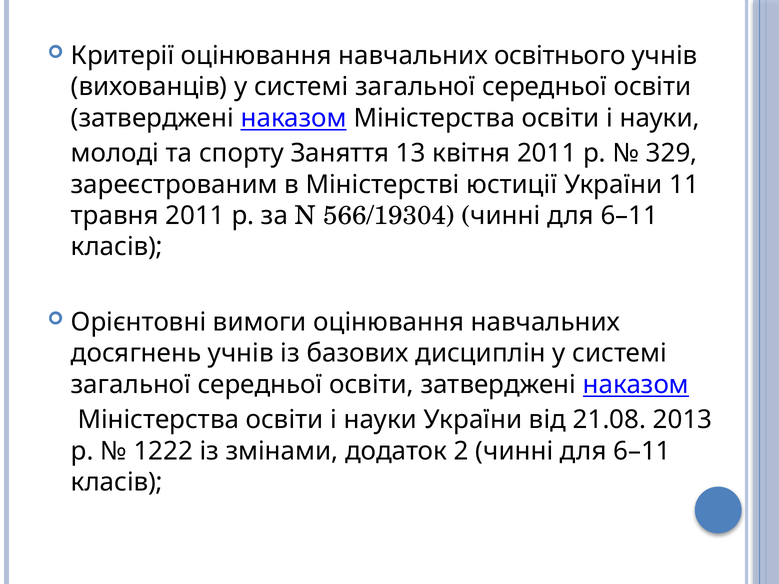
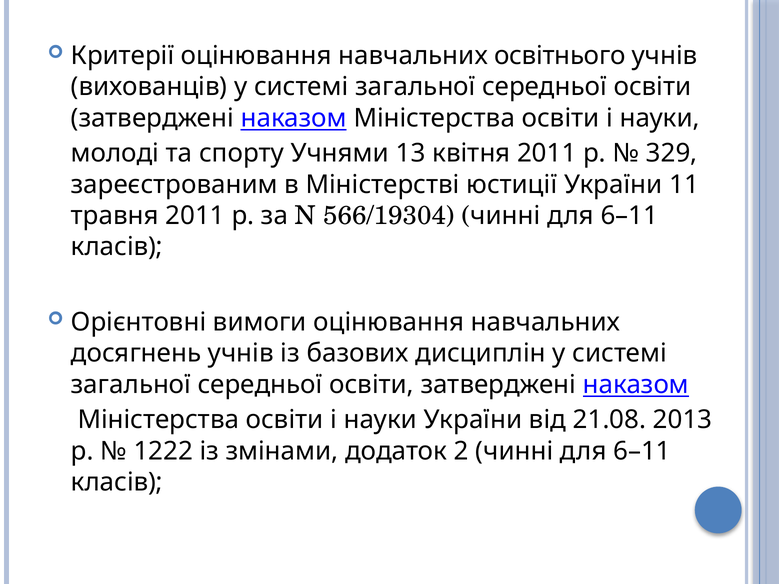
Заняття: Заняття -> Учнями
